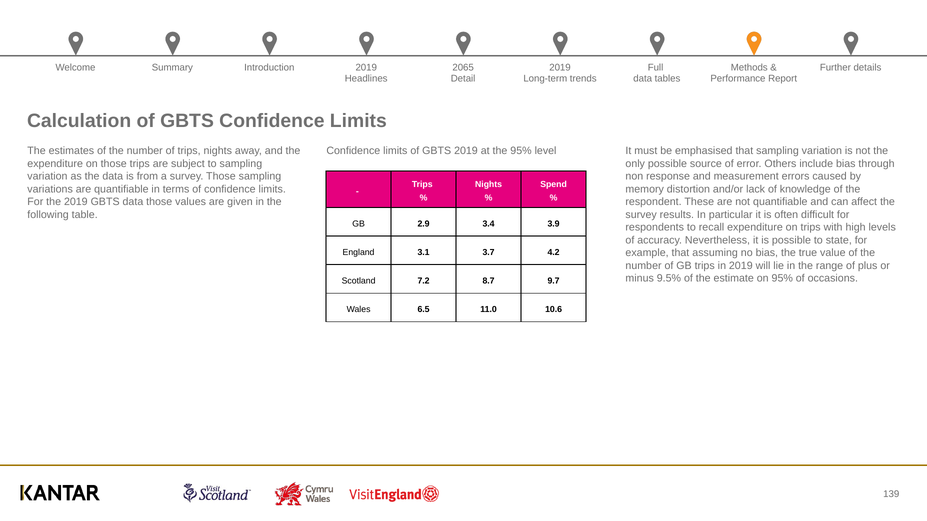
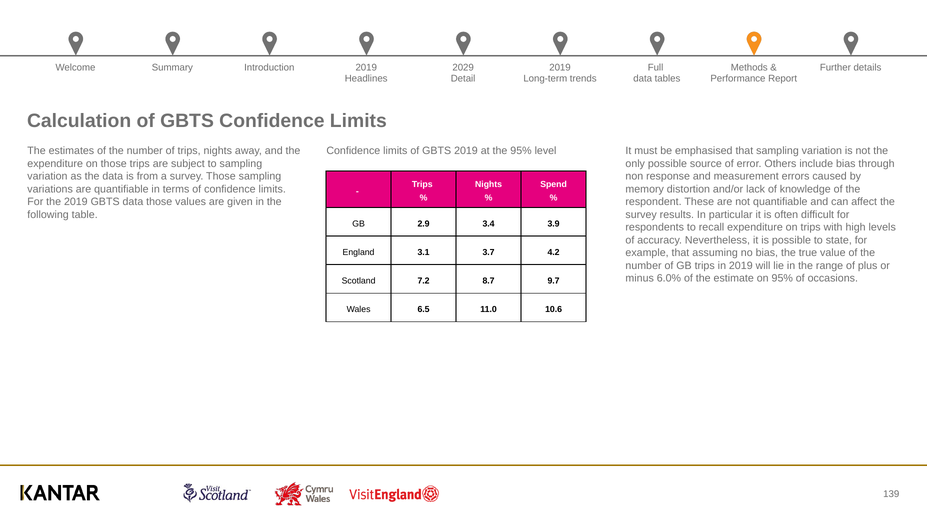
2065: 2065 -> 2029
9.5%: 9.5% -> 6.0%
